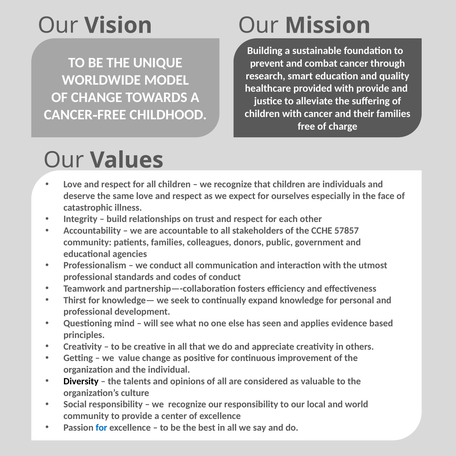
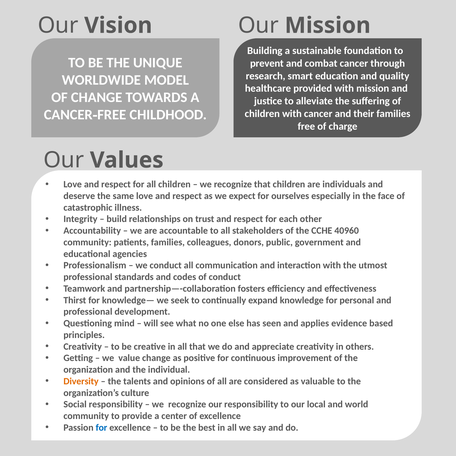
with provide: provide -> mission
57857: 57857 -> 40960
Diversity colour: black -> orange
